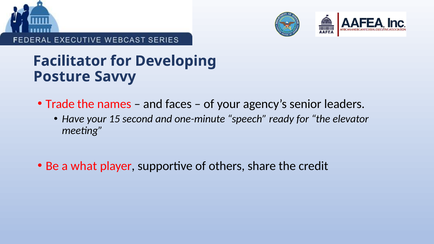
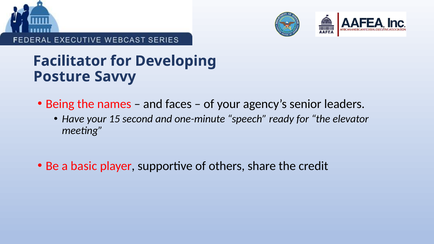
Trade: Trade -> Being
what: what -> basic
